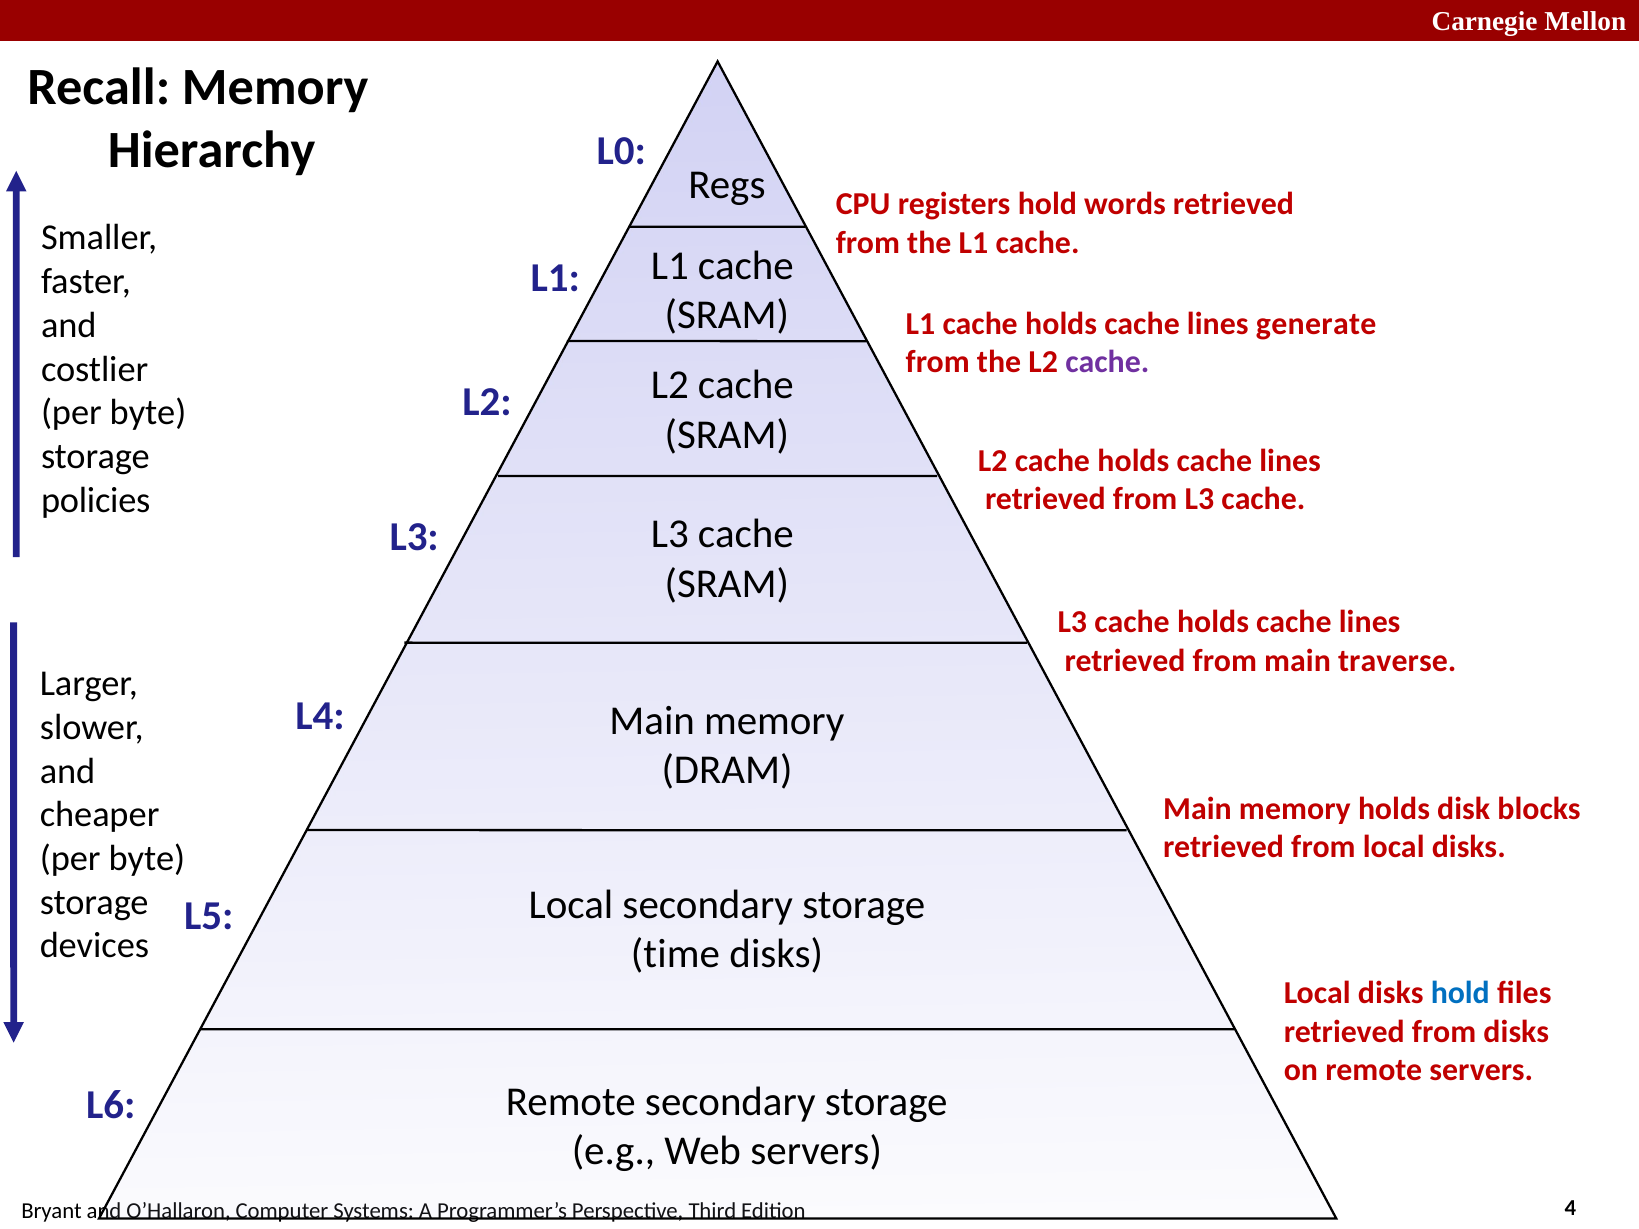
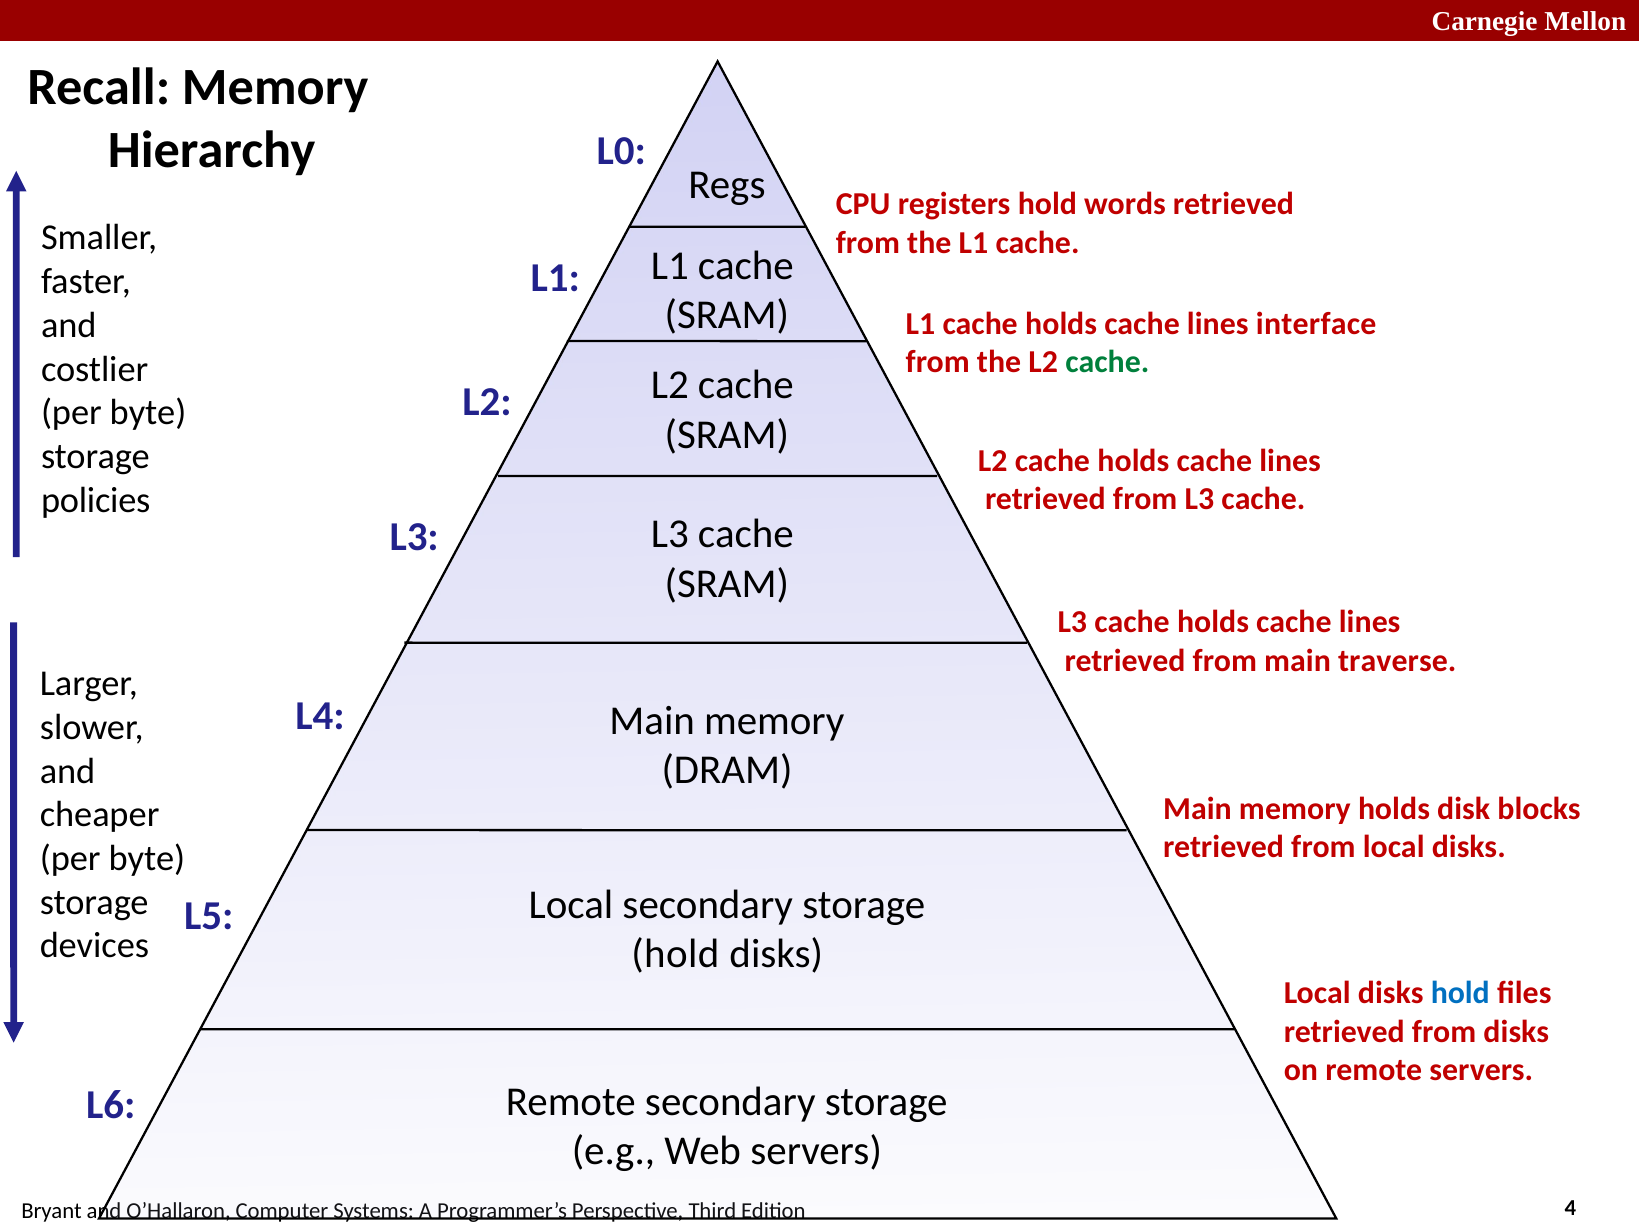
generate: generate -> interface
cache at (1107, 363) colour: purple -> green
time at (675, 954): time -> hold
